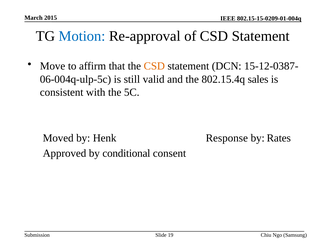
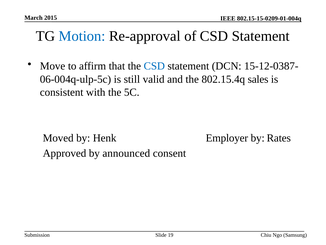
CSD at (154, 66) colour: orange -> blue
Response: Response -> Employer
conditional: conditional -> announced
